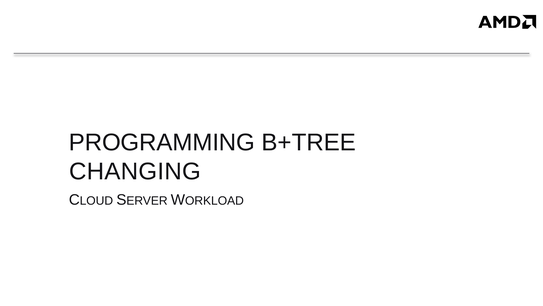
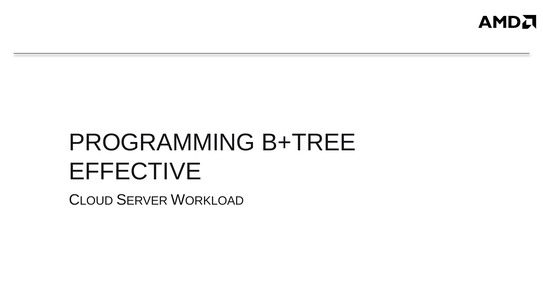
CHANGING: CHANGING -> EFFECTIVE
